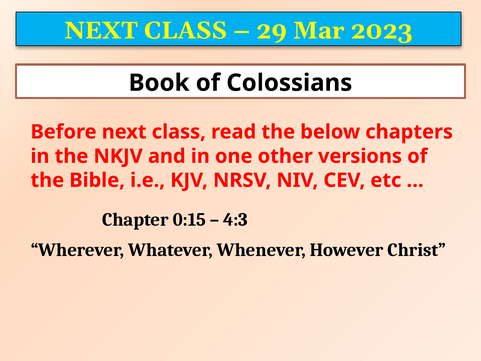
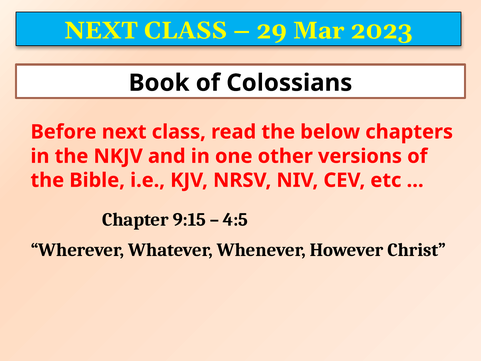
0:15: 0:15 -> 9:15
4:3: 4:3 -> 4:5
